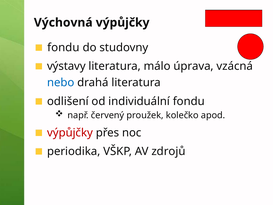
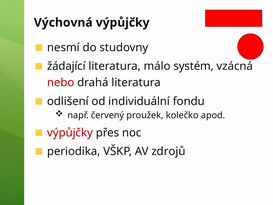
fondu at (63, 47): fondu -> nesmí
výstavy: výstavy -> žádající
úprava: úprava -> systém
nebo colour: blue -> red
